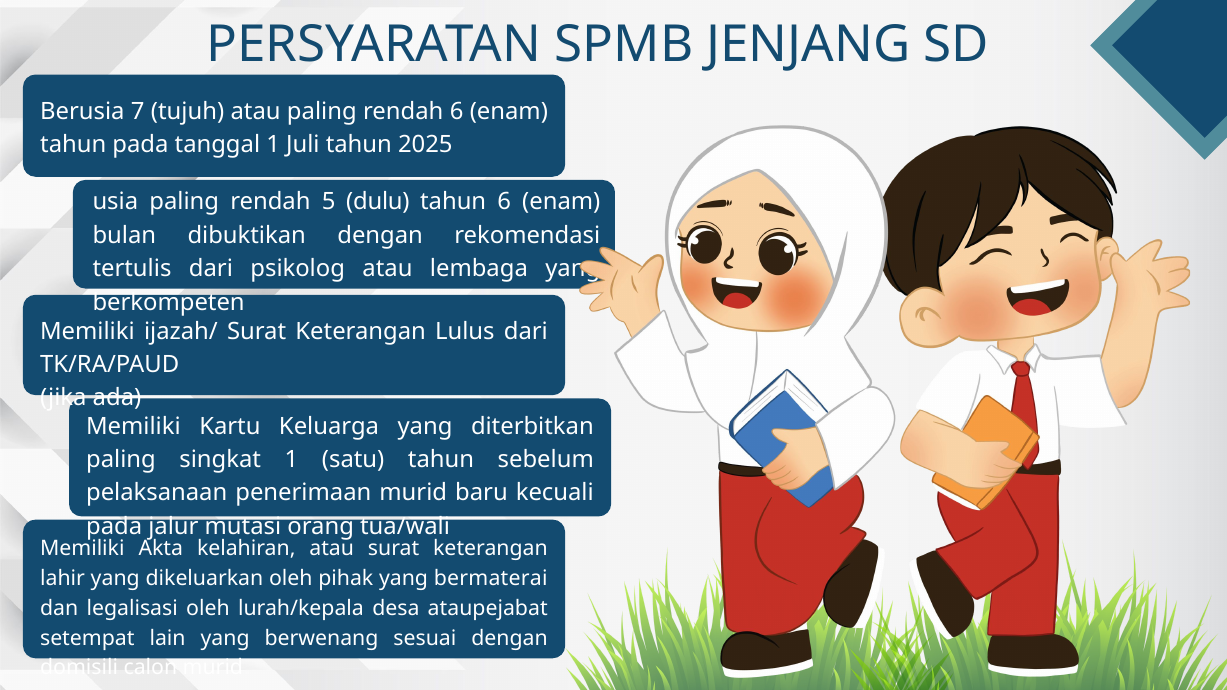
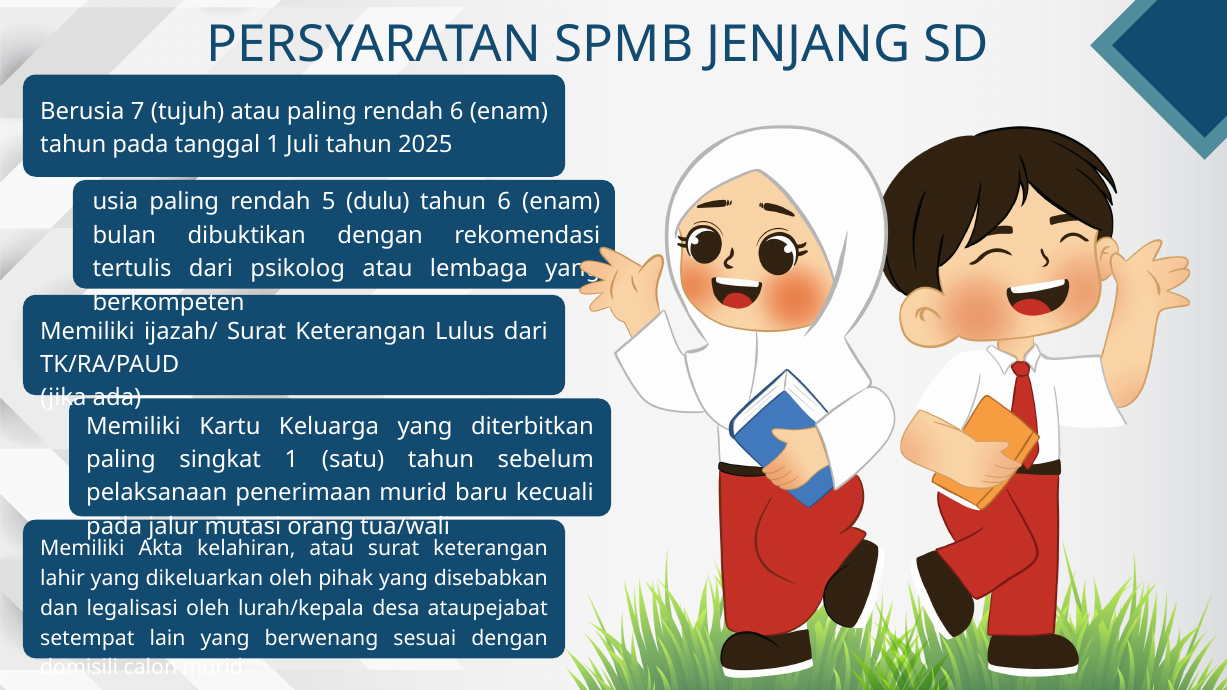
bermaterai: bermaterai -> disebabkan
